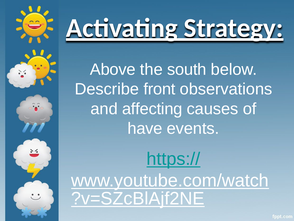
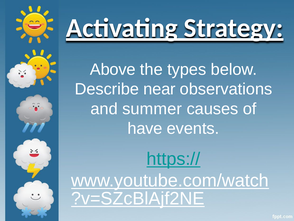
south: south -> types
front: front -> near
affecting: affecting -> summer
